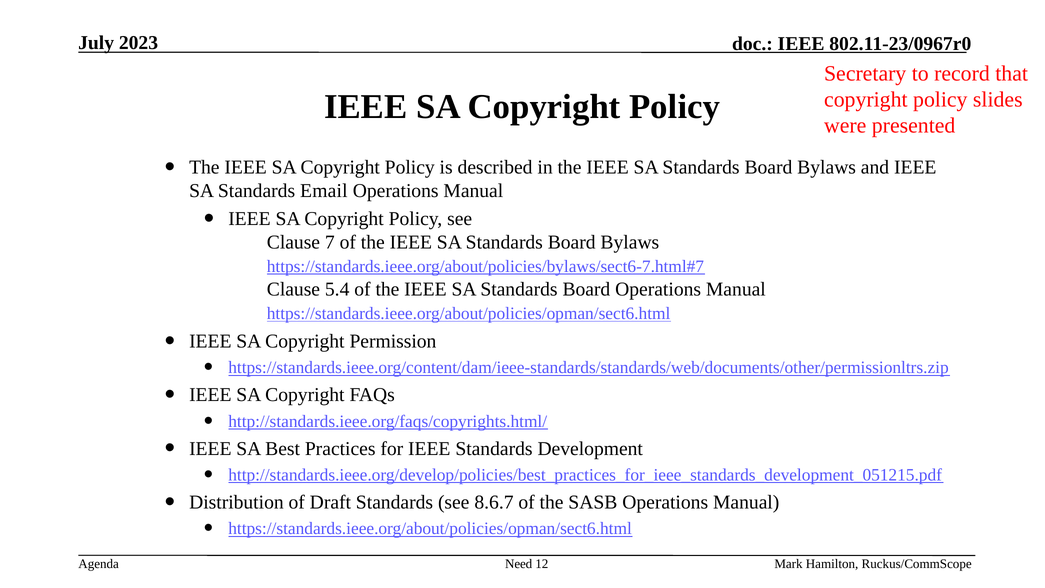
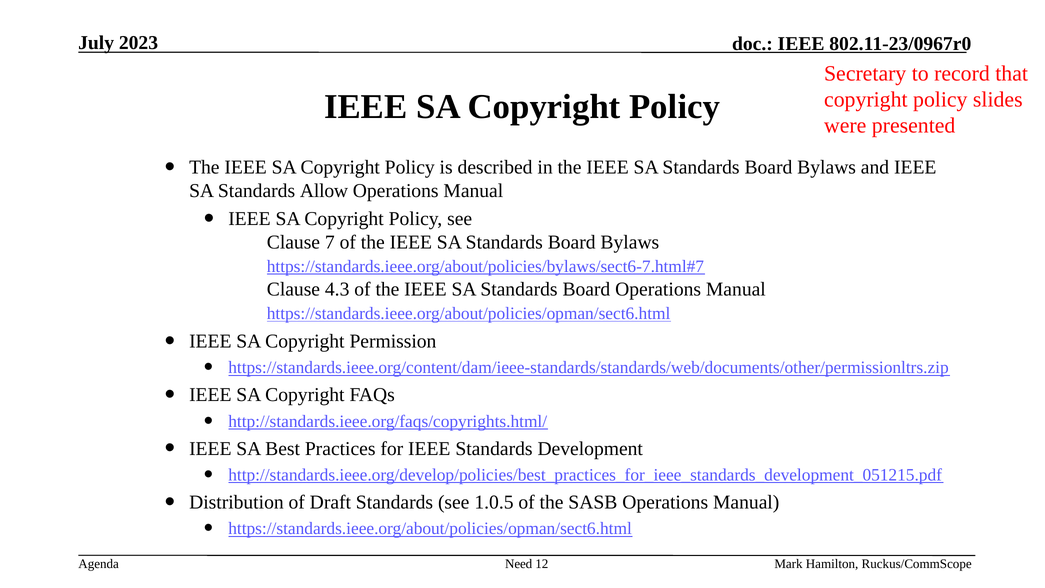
Email: Email -> Allow
5.4: 5.4 -> 4.3
8.6.7: 8.6.7 -> 1.0.5
